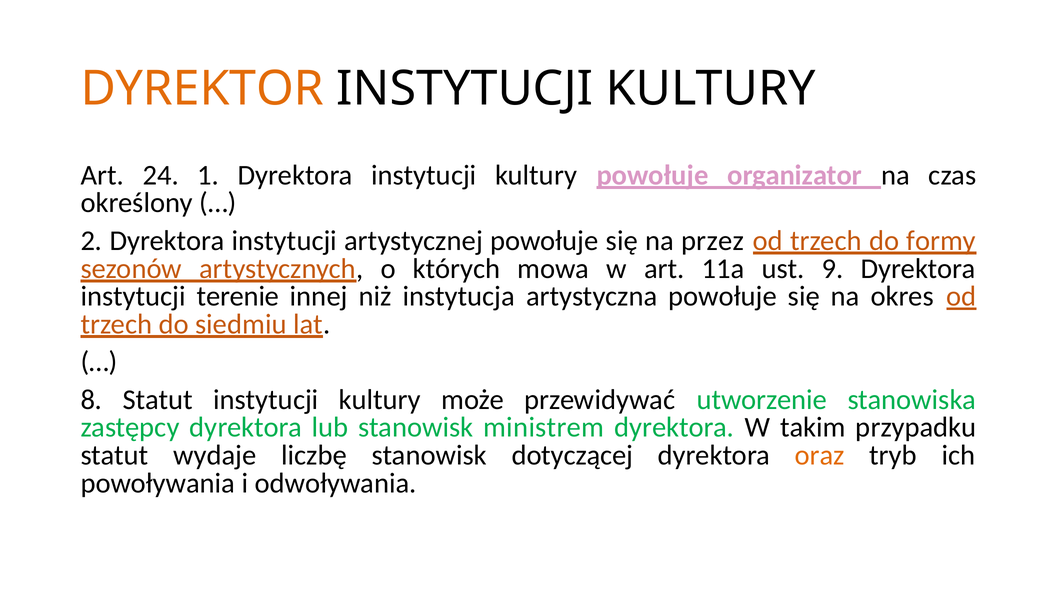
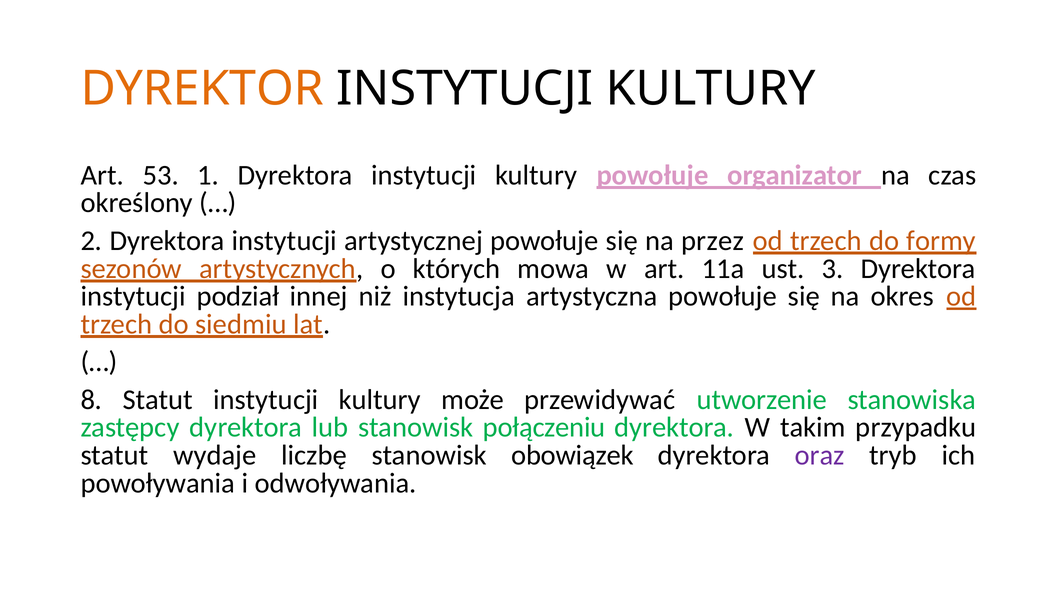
24: 24 -> 53
9: 9 -> 3
terenie: terenie -> podział
ministrem: ministrem -> połączeniu
dotyczącej: dotyczącej -> obowiązek
oraz colour: orange -> purple
